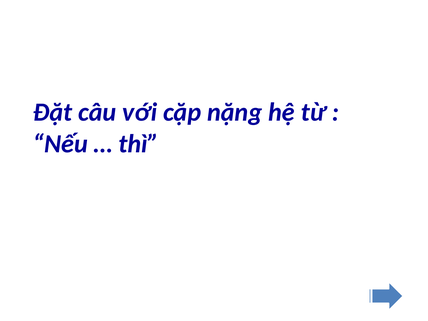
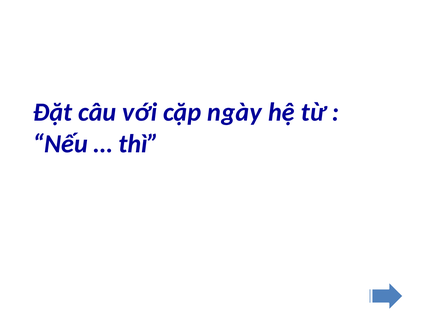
nặng: nặng -> ngày
